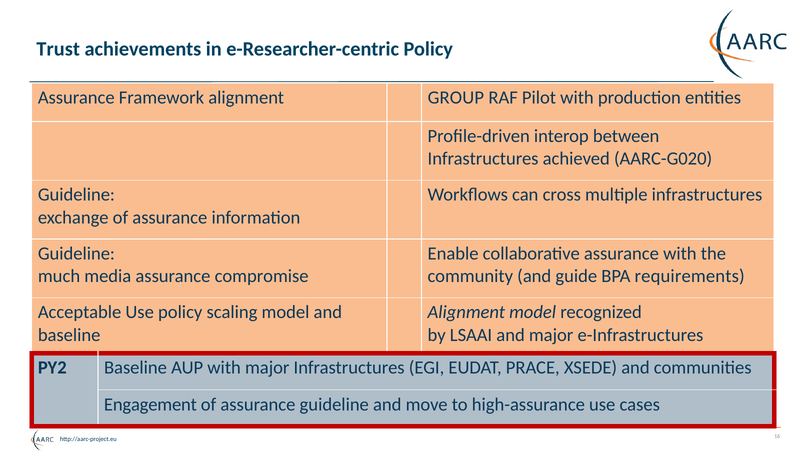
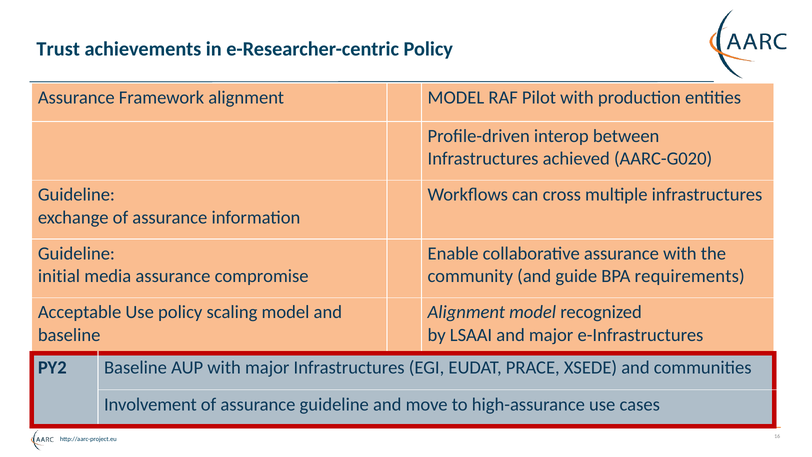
GROUP at (456, 98): GROUP -> MODEL
much: much -> initial
Engagement: Engagement -> Involvement
